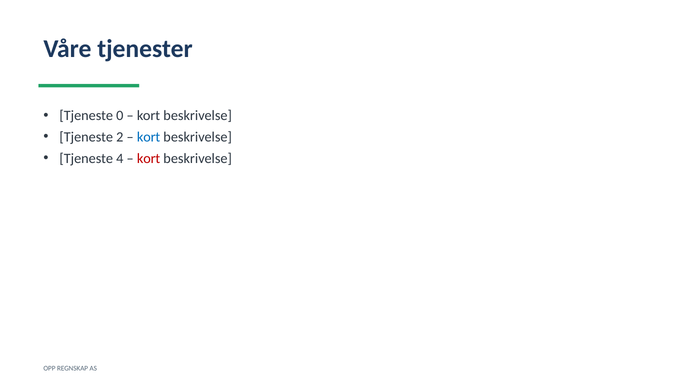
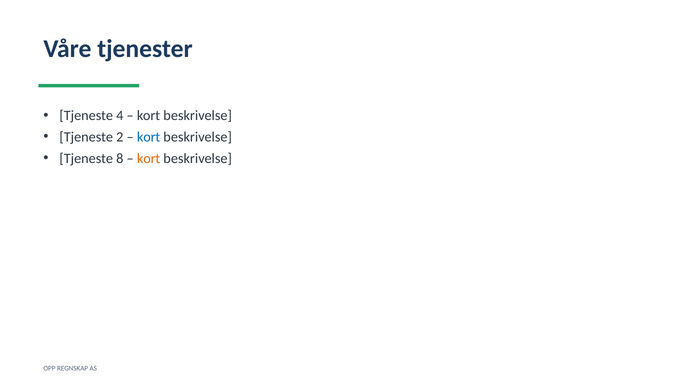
0: 0 -> 4
4: 4 -> 8
kort at (149, 158) colour: red -> orange
